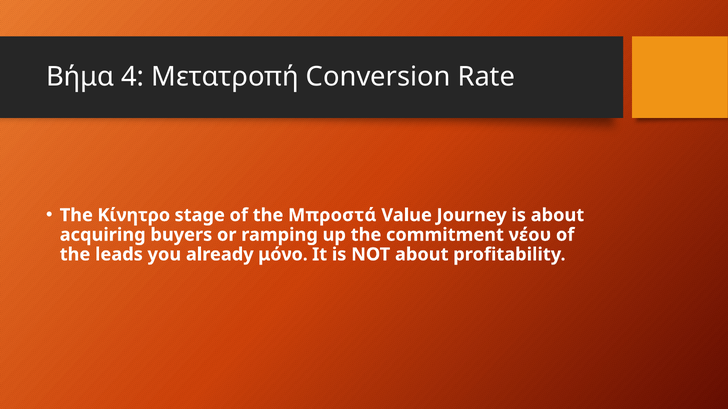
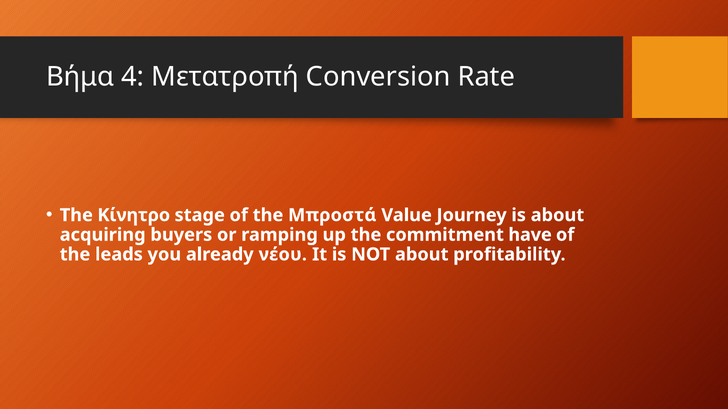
νέου: νέου -> have
μόνο: μόνο -> νέου
